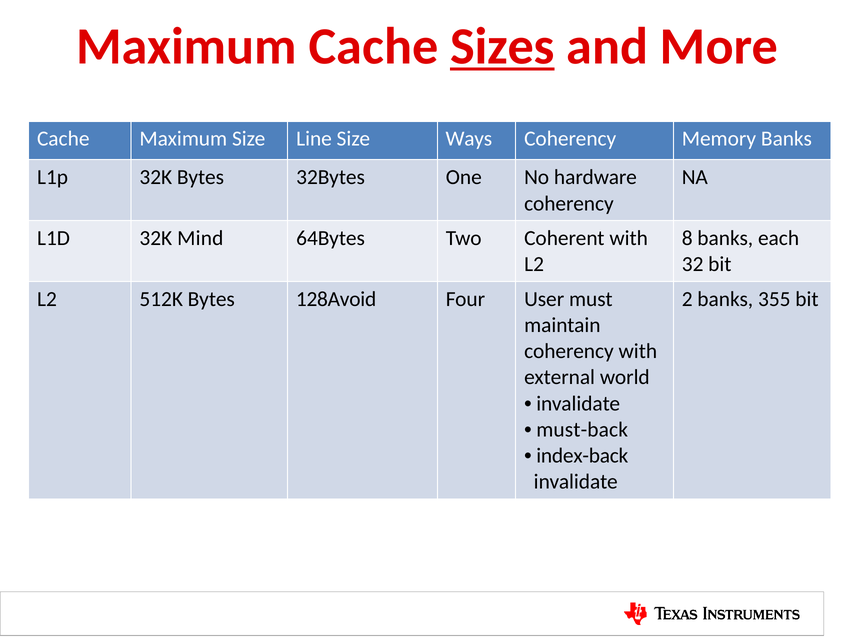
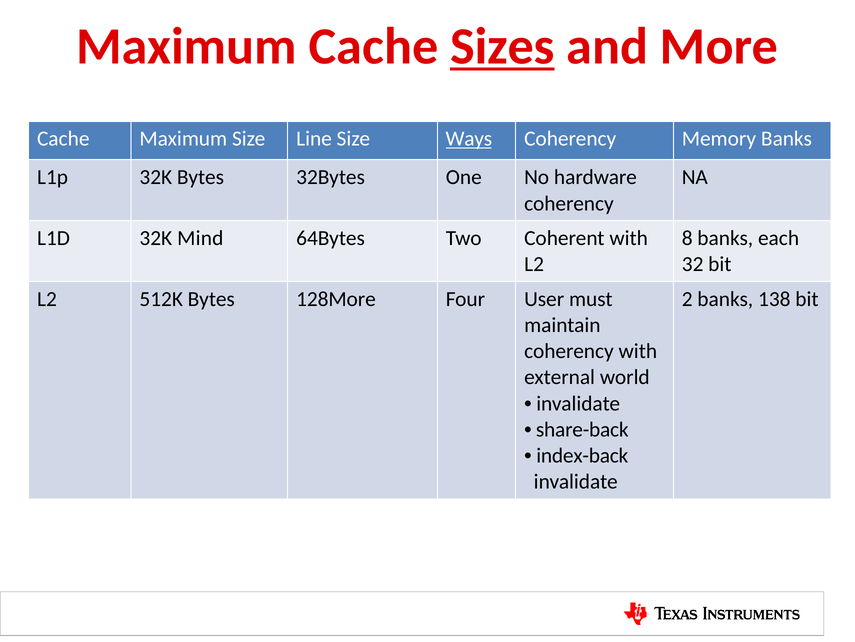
Ways underline: none -> present
128Avoid: 128Avoid -> 128More
355: 355 -> 138
must-back: must-back -> share-back
